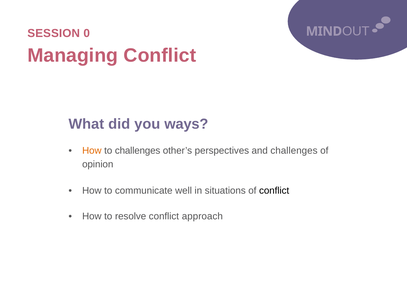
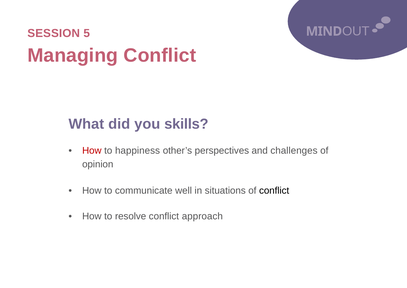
0: 0 -> 5
ways: ways -> skills
How at (92, 151) colour: orange -> red
to challenges: challenges -> happiness
